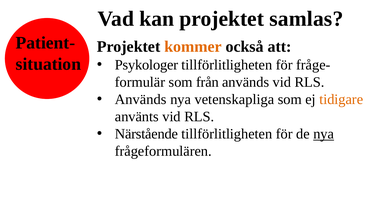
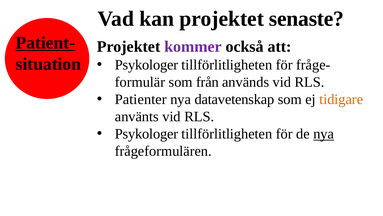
samlas: samlas -> senaste
Patient- underline: none -> present
kommer colour: orange -> purple
Används at (141, 99): Används -> Patienter
vetenskapliga: vetenskapliga -> datavetenskap
Närstående at (146, 134): Närstående -> Psykologer
